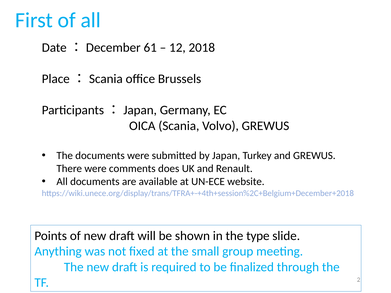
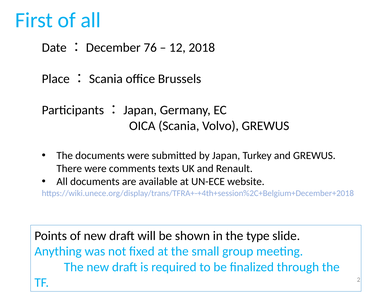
61: 61 -> 76
does: does -> texts
